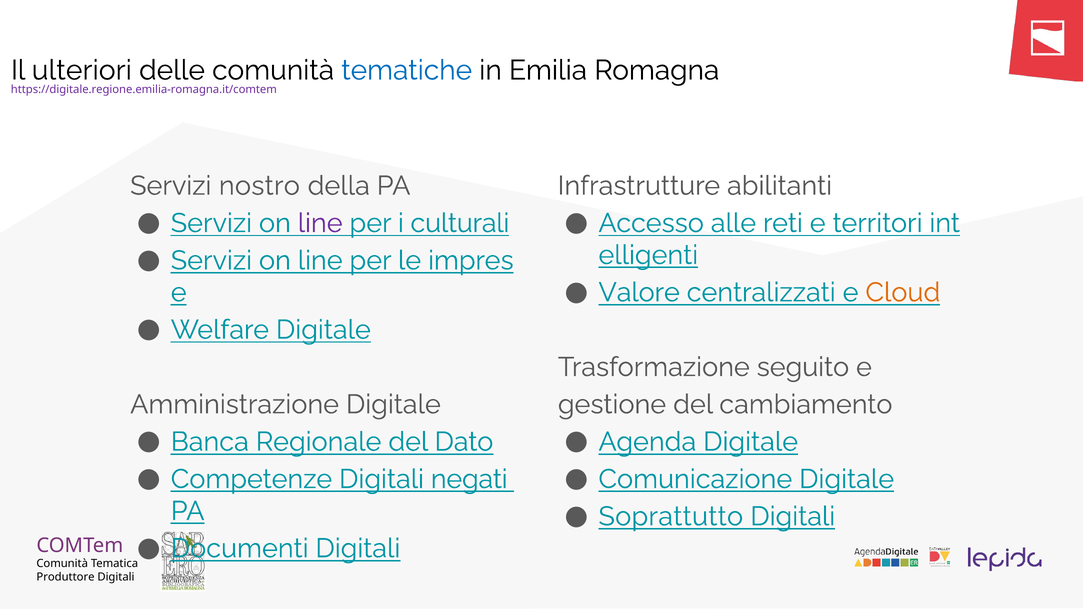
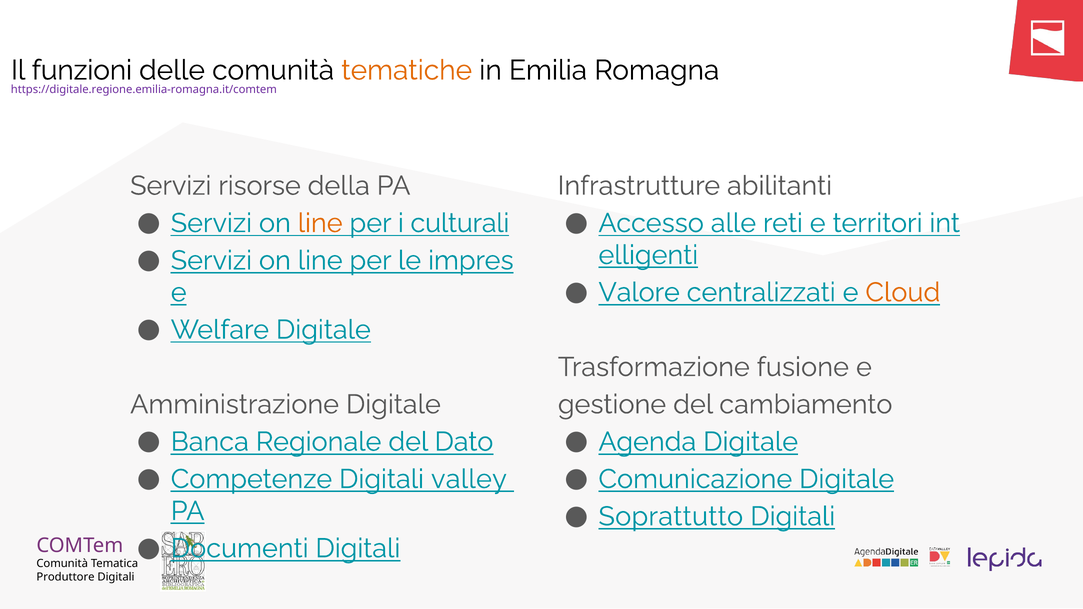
ulteriori: ulteriori -> funzioni
tematiche colour: blue -> orange
nostro: nostro -> risorse
line at (320, 223) colour: purple -> orange
seguito: seguito -> fusione
negati: negati -> valley
